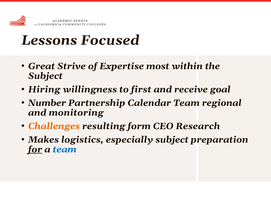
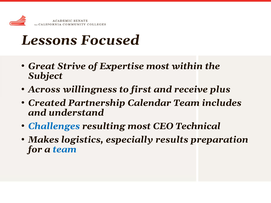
Hiring: Hiring -> Across
goal: goal -> plus
Number: Number -> Created
regional: regional -> includes
monitoring: monitoring -> understand
Challenges colour: orange -> blue
resulting form: form -> most
Research: Research -> Technical
especially subject: subject -> results
for underline: present -> none
